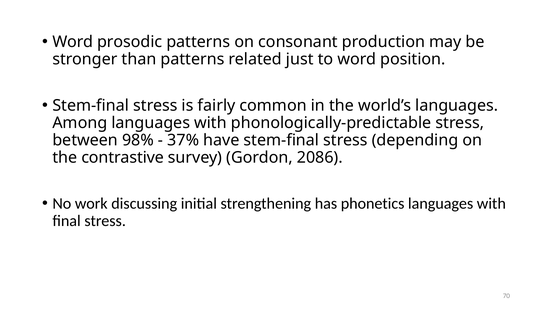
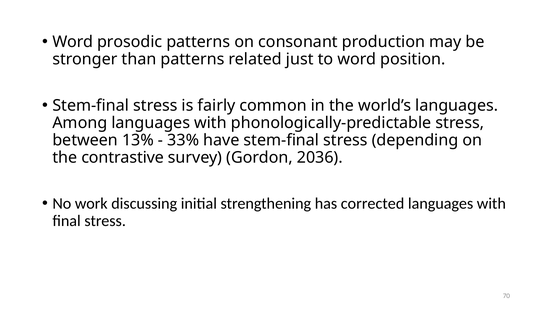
98%: 98% -> 13%
37%: 37% -> 33%
2086: 2086 -> 2036
phonetics: phonetics -> corrected
